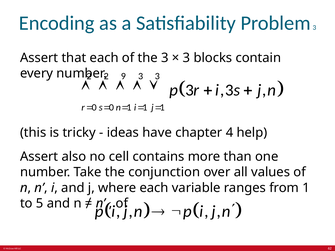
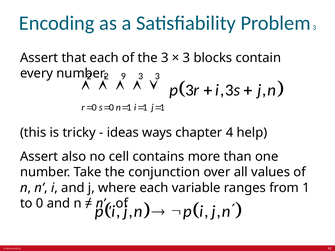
have: have -> ways
to 5: 5 -> 0
